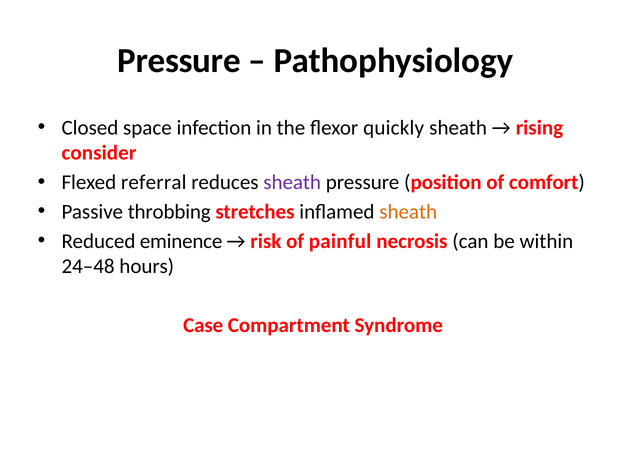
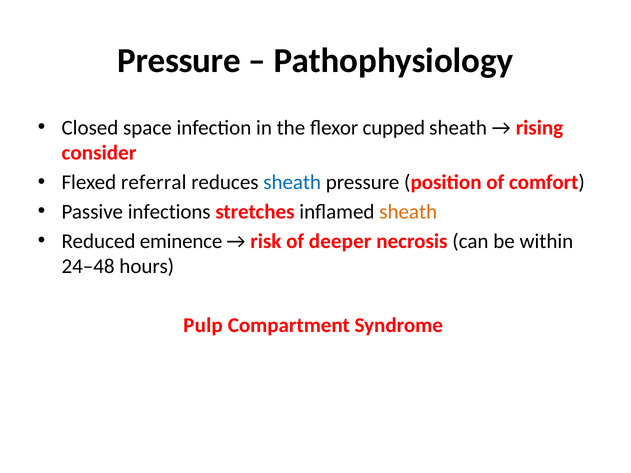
quickly: quickly -> cupped
sheath at (292, 182) colour: purple -> blue
throbbing: throbbing -> infections
painful: painful -> deeper
Case: Case -> Pulp
